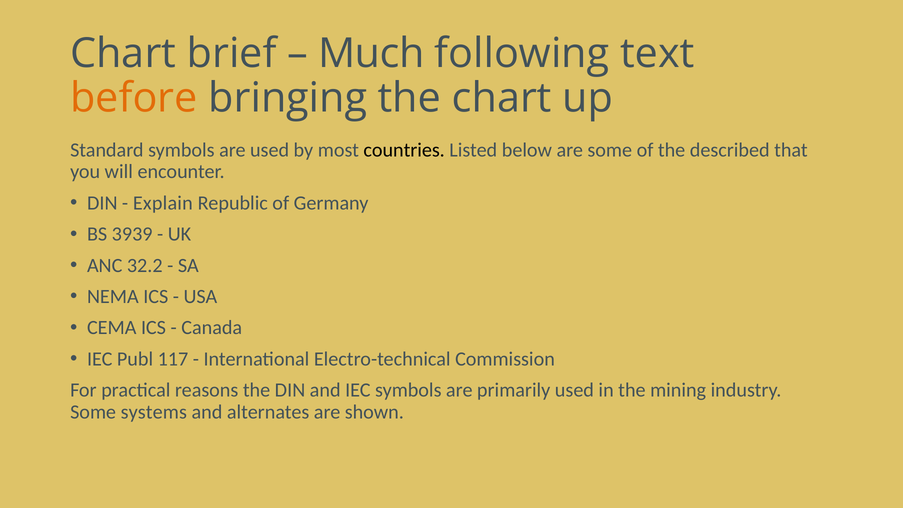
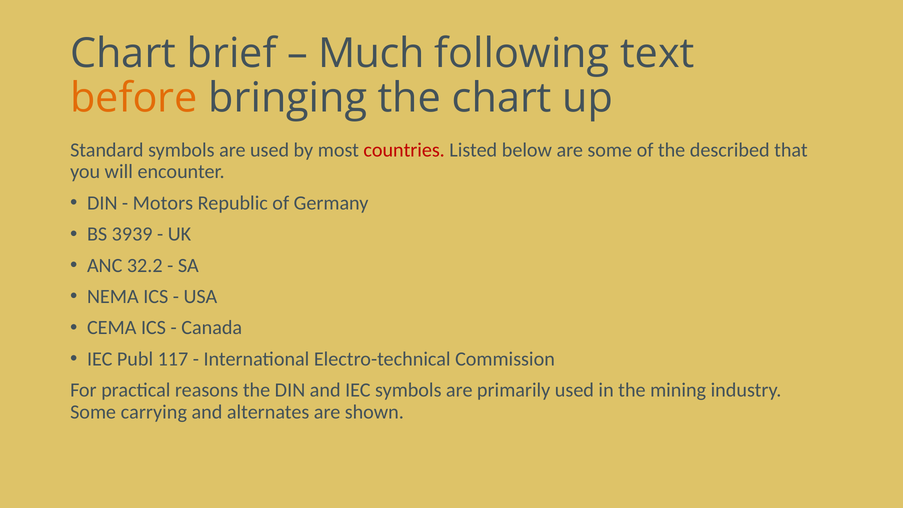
countries colour: black -> red
Explain: Explain -> Motors
systems: systems -> carrying
